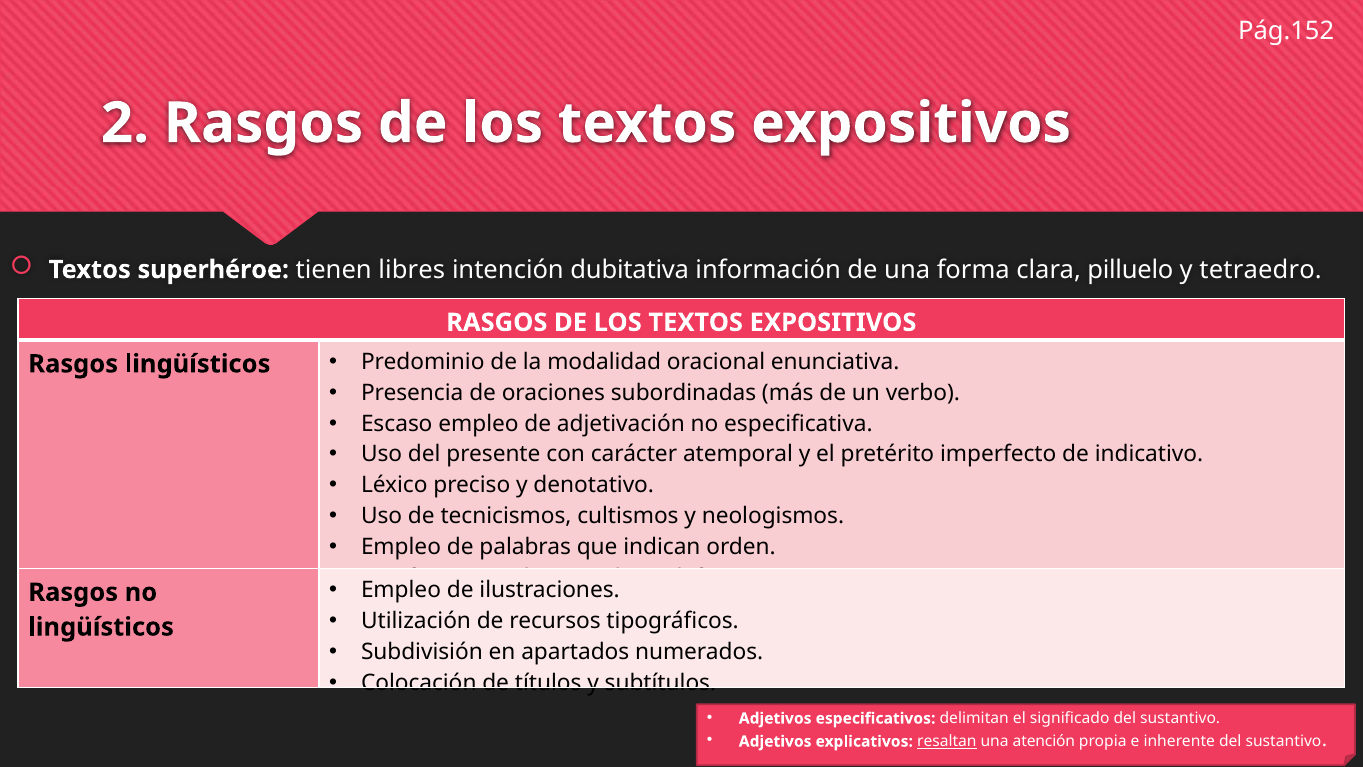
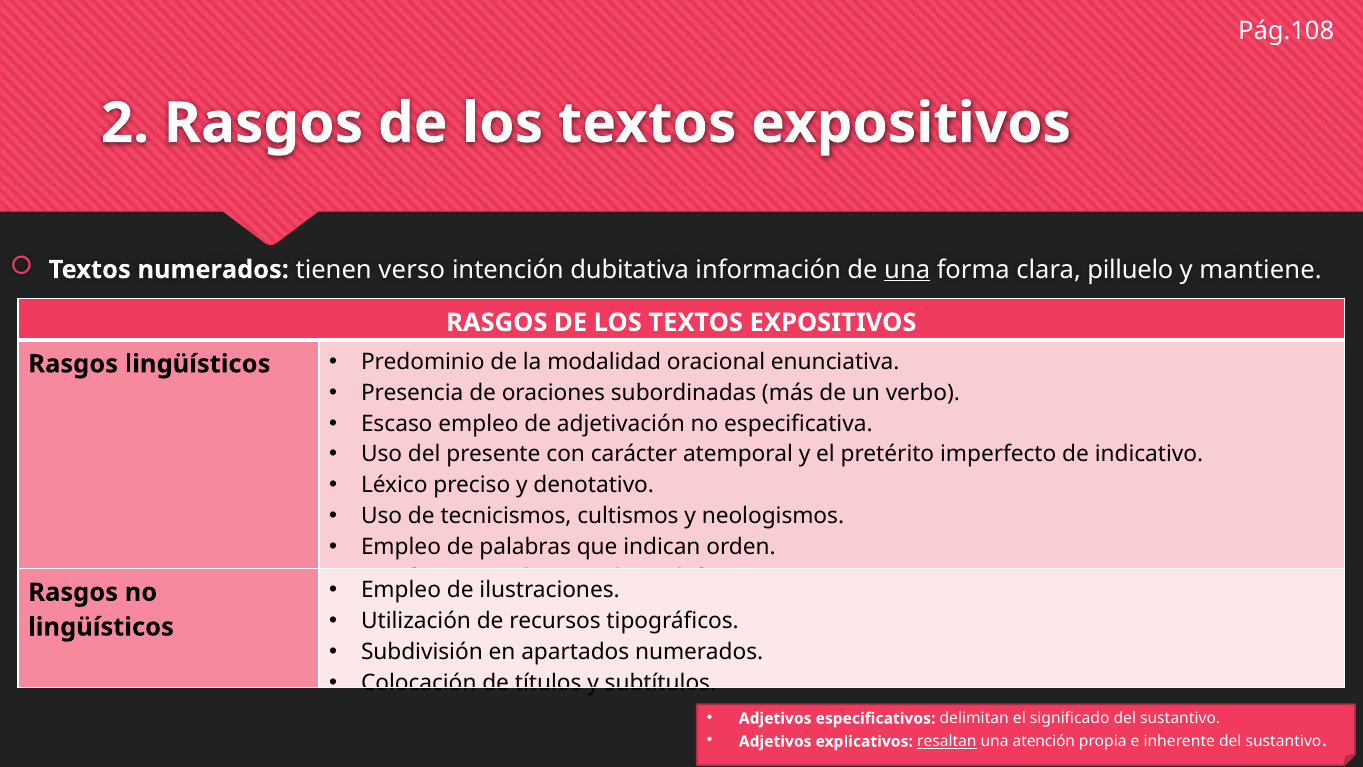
Pág.152: Pág.152 -> Pág.108
Textos superhéroe: superhéroe -> numerados
libres: libres -> verso
una at (907, 270) underline: none -> present
tetraedro: tetraedro -> mantiene
